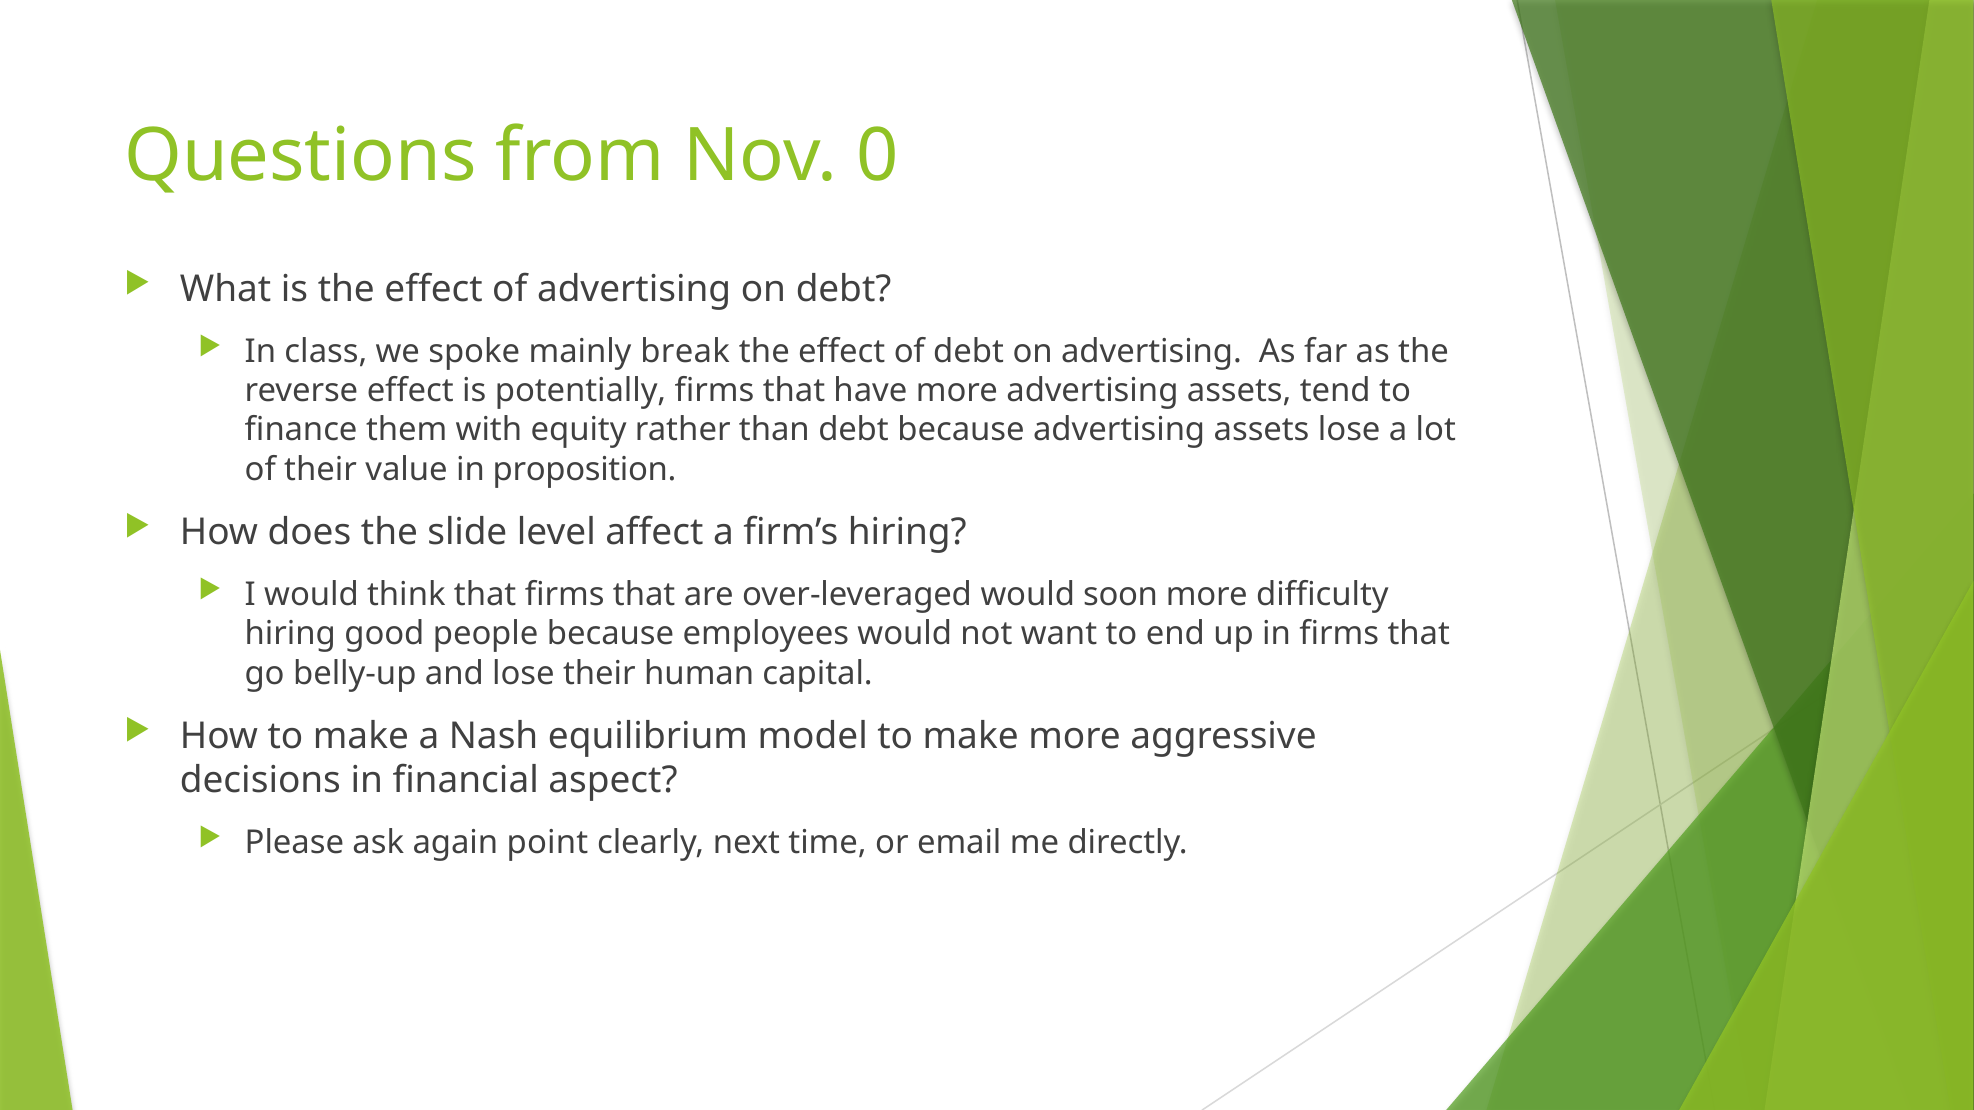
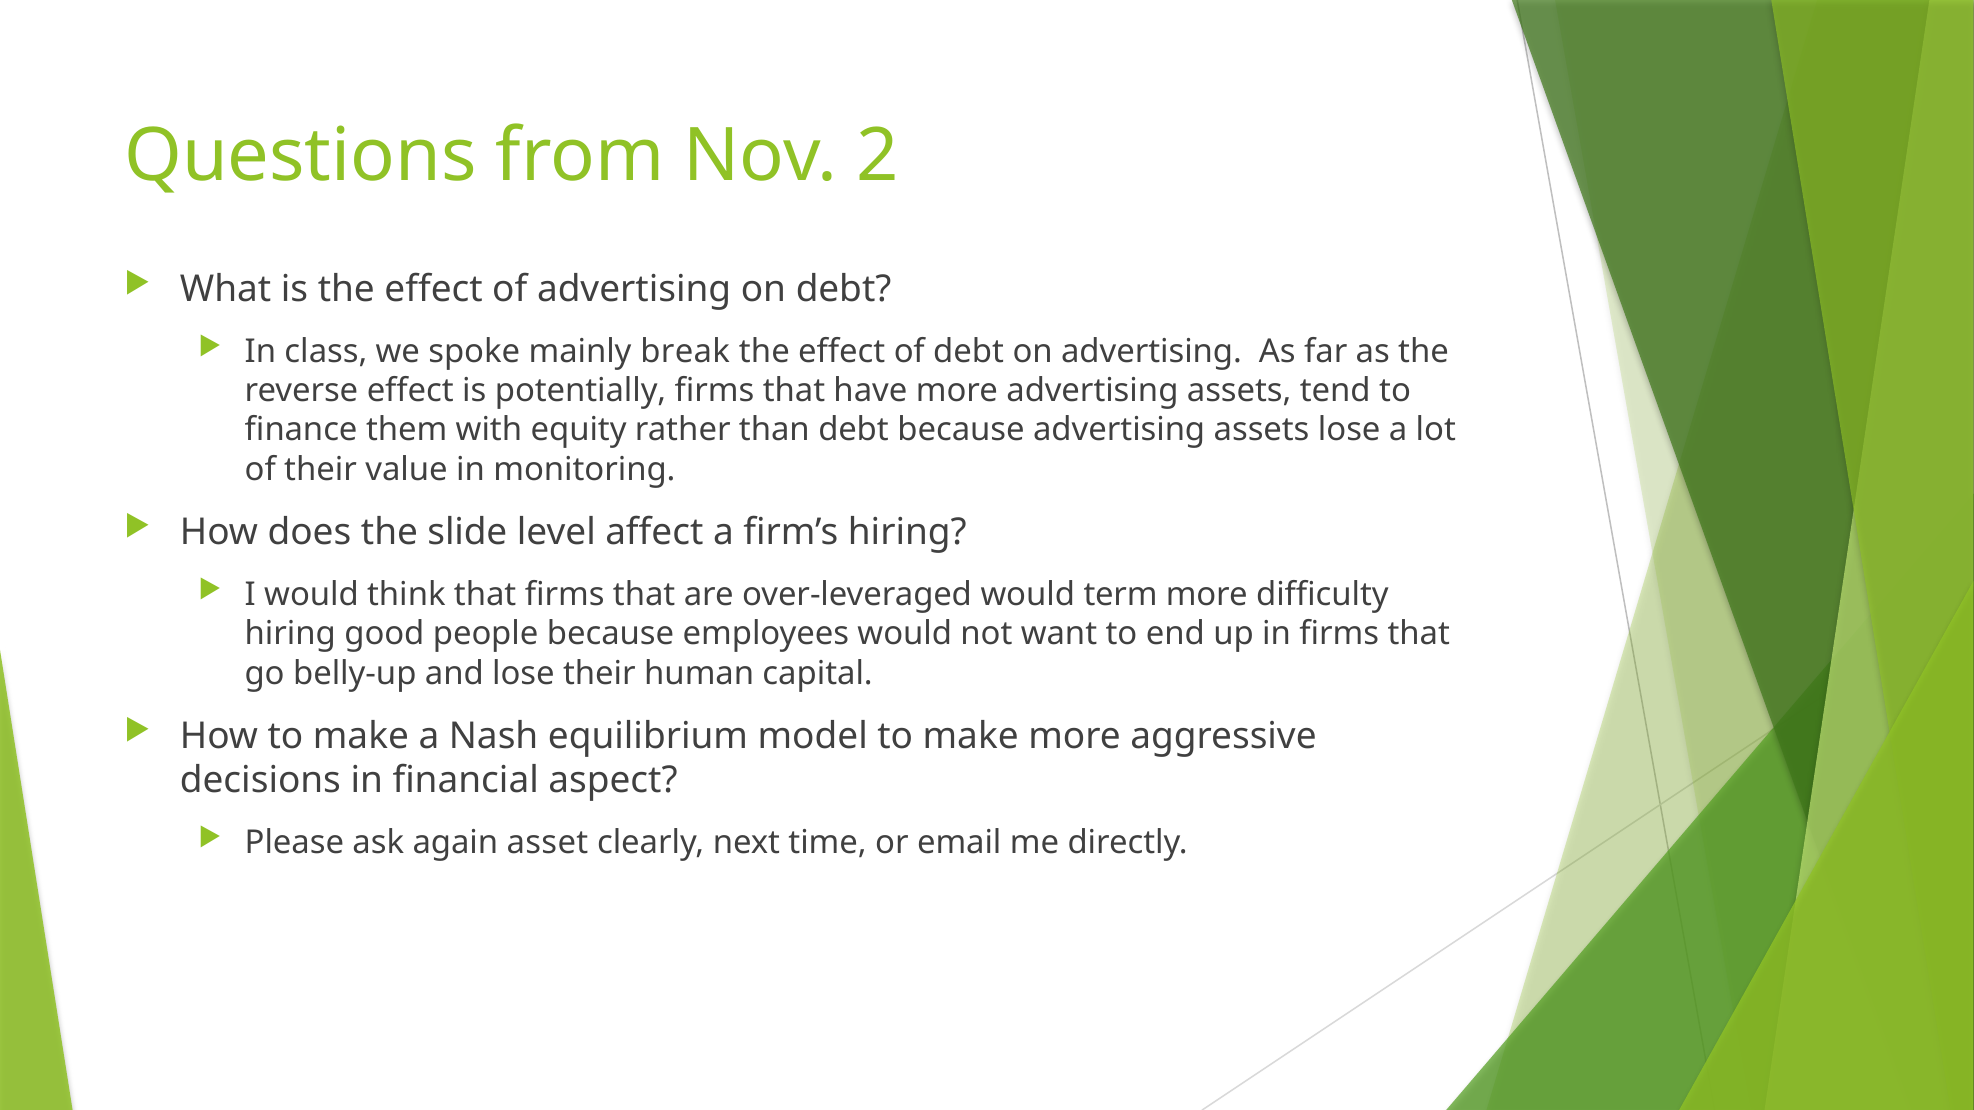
0: 0 -> 2
proposition: proposition -> monitoring
soon: soon -> term
point: point -> asset
